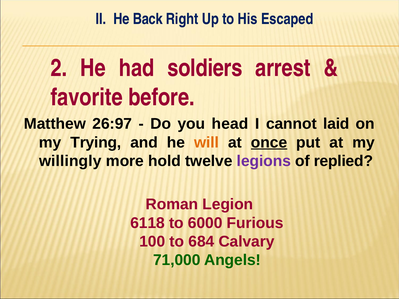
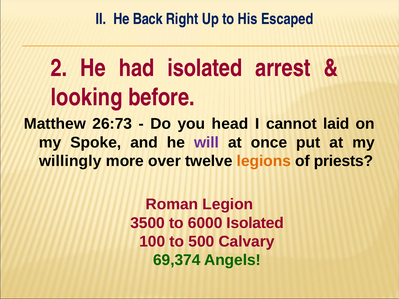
had soldiers: soldiers -> isolated
favorite: favorite -> looking
26:97: 26:97 -> 26:73
Trying: Trying -> Spoke
will colour: orange -> purple
once underline: present -> none
hold: hold -> over
legions colour: purple -> orange
replied: replied -> priests
6118: 6118 -> 3500
6000 Furious: Furious -> Isolated
684: 684 -> 500
71,000: 71,000 -> 69,374
